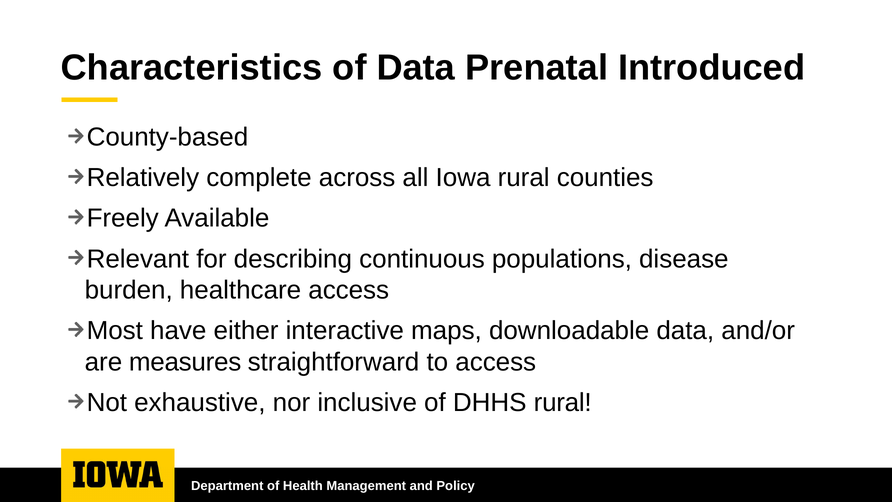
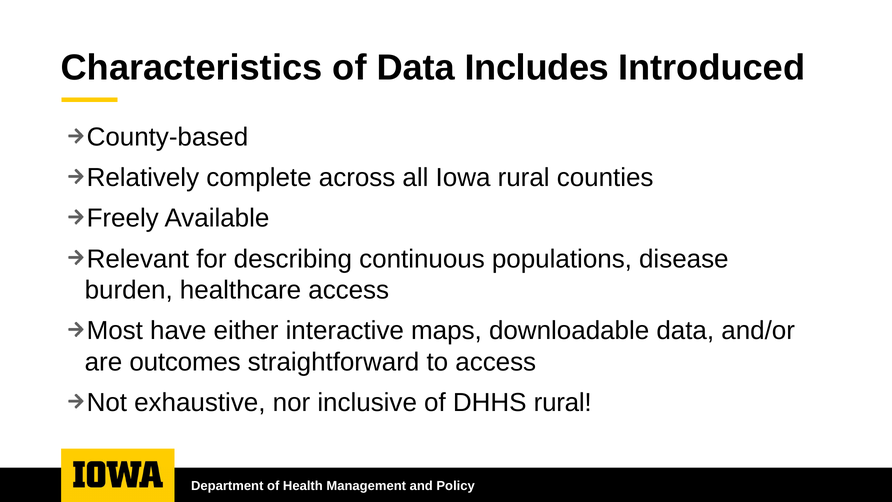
Prenatal: Prenatal -> Includes
measures: measures -> outcomes
